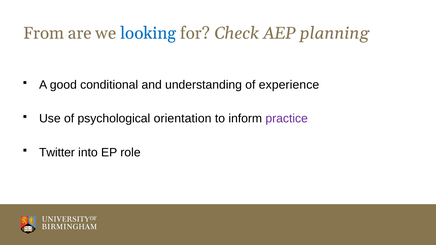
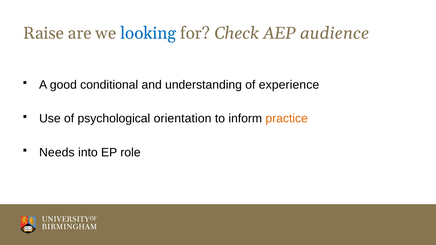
From: From -> Raise
planning: planning -> audience
practice colour: purple -> orange
Twitter: Twitter -> Needs
